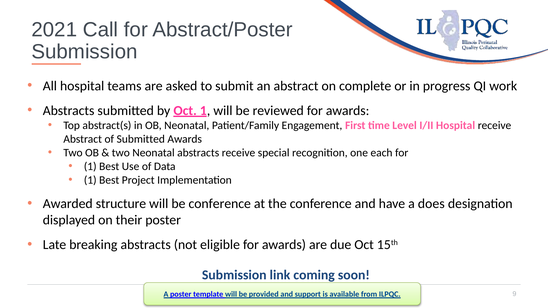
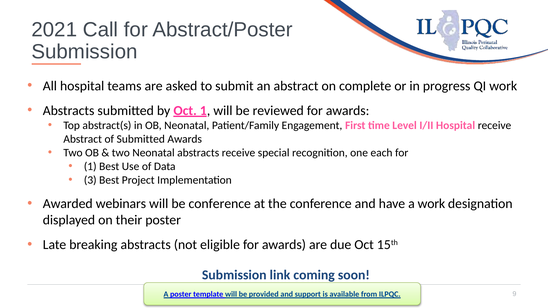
1 at (90, 180): 1 -> 3
structure: structure -> webinars
a does: does -> work
